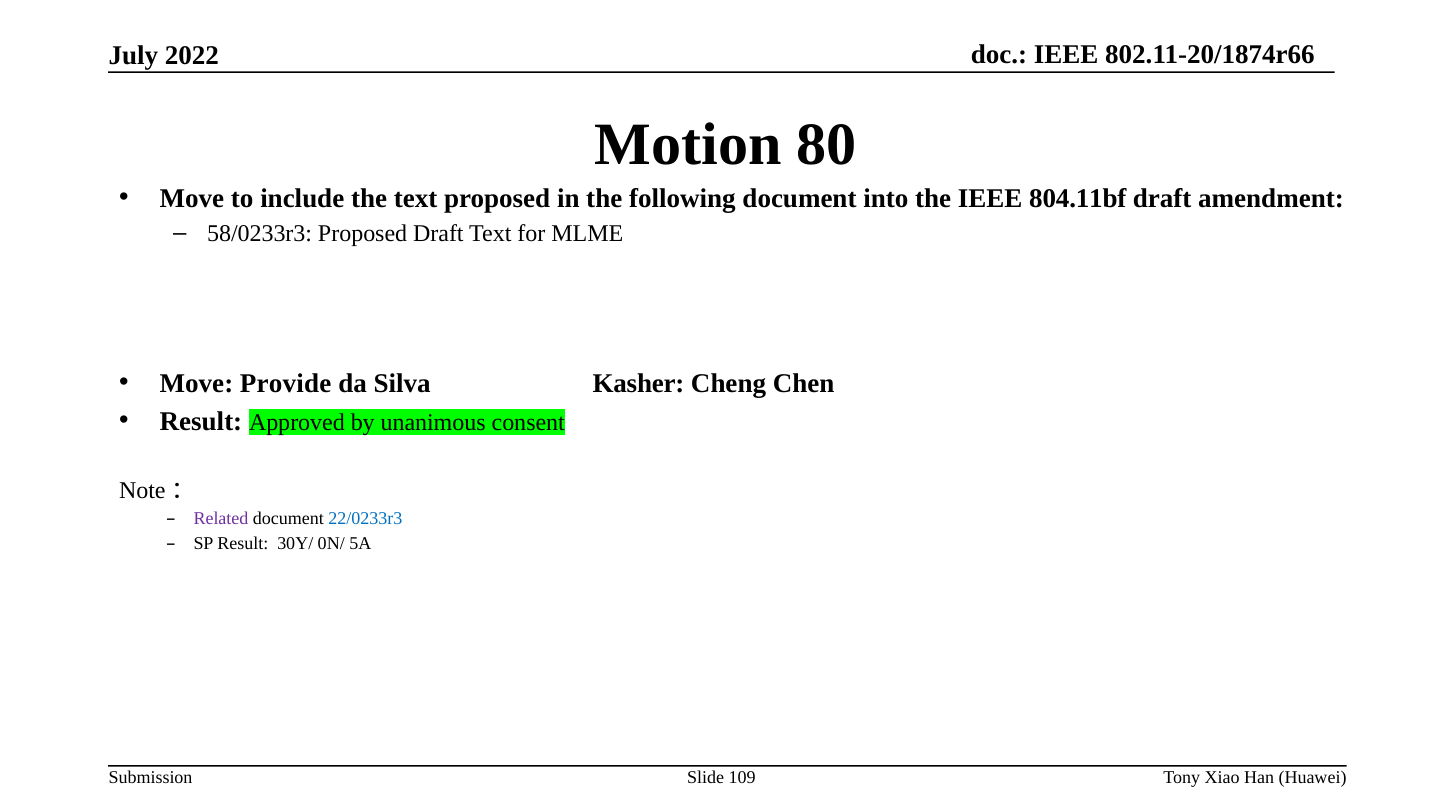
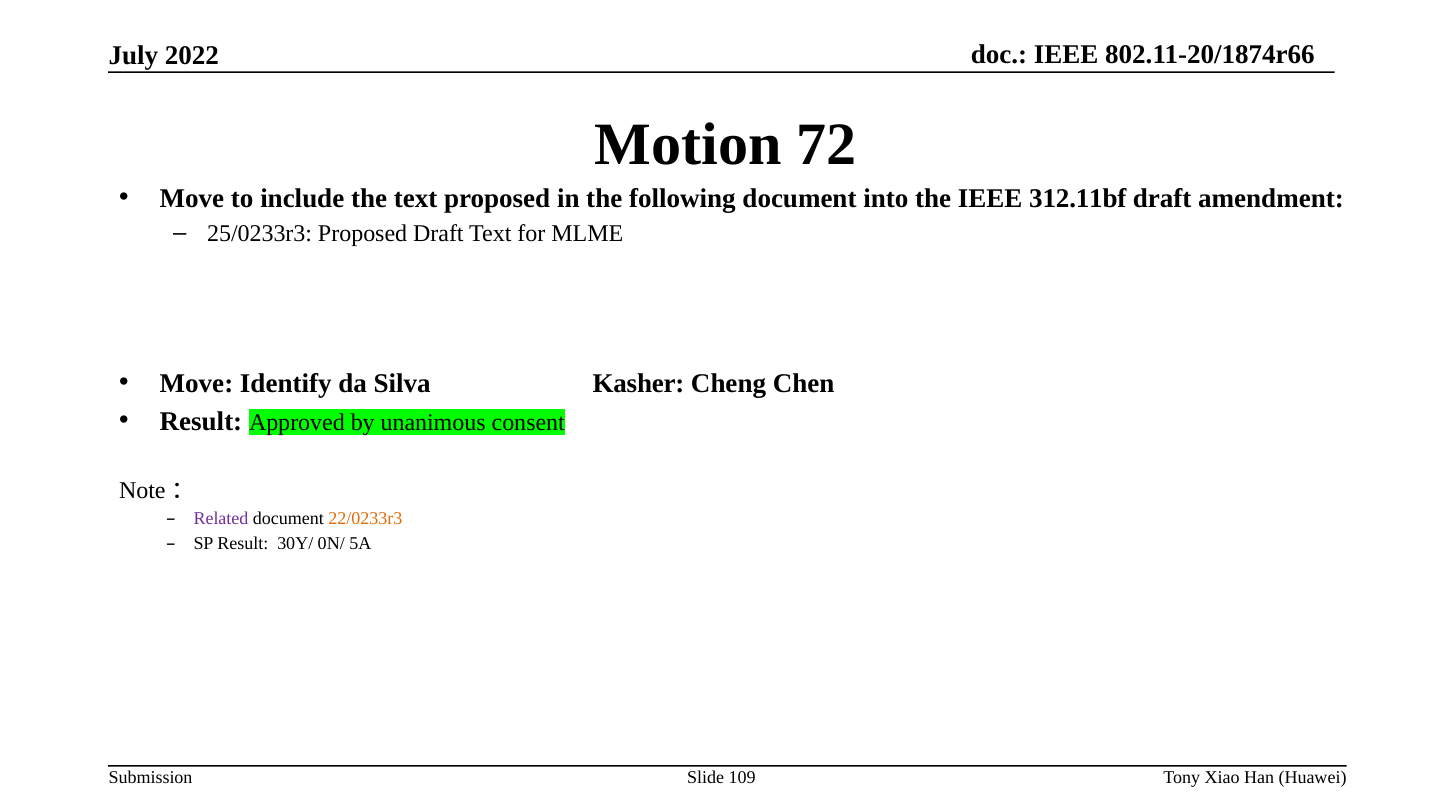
80: 80 -> 72
804.11bf: 804.11bf -> 312.11bf
58/0233r3: 58/0233r3 -> 25/0233r3
Provide: Provide -> Identify
22/0233r3 colour: blue -> orange
